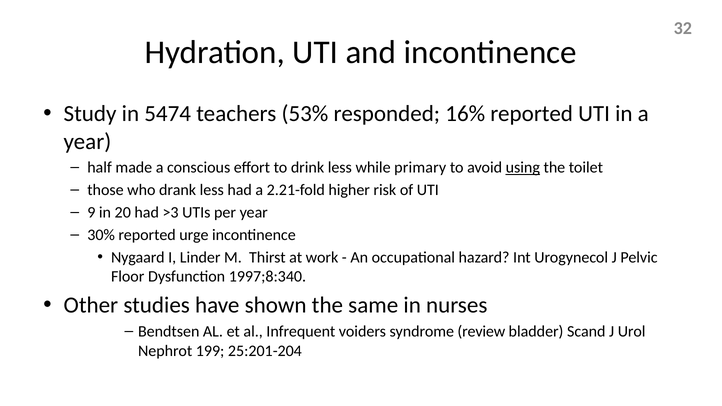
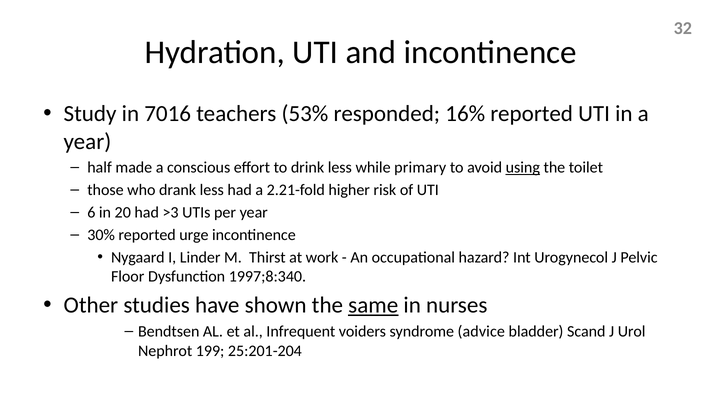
5474: 5474 -> 7016
9: 9 -> 6
same underline: none -> present
review: review -> advice
